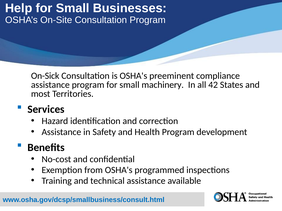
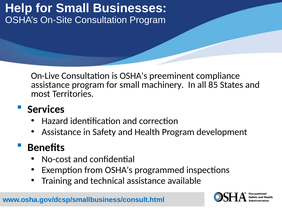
On-Sick: On-Sick -> On-Live
42: 42 -> 85
